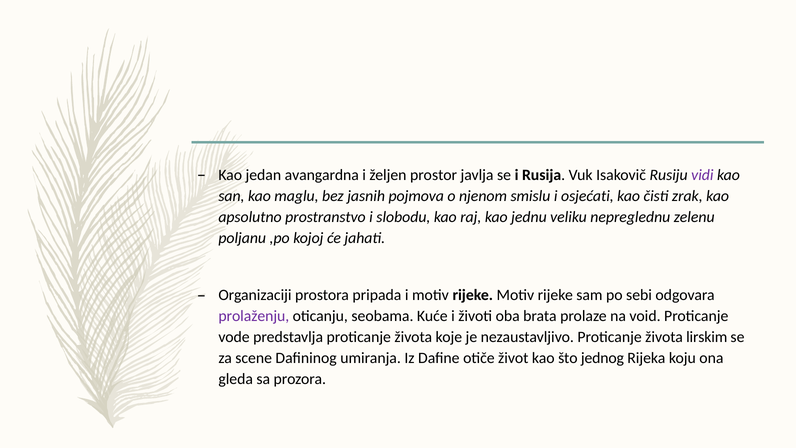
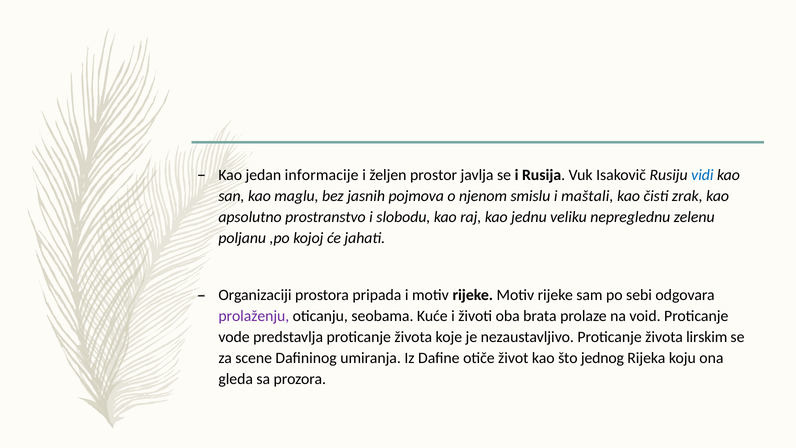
avangardna: avangardna -> informacije
vidi colour: purple -> blue
osjećati: osjećati -> maštali
